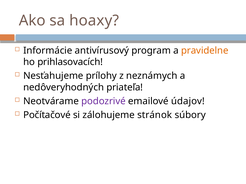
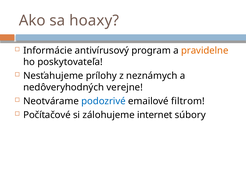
prihlasovacích: prihlasovacích -> poskytovateľa
priateľa: priateľa -> verejne
podozrivé colour: purple -> blue
údajov: údajov -> filtrom
stránok: stránok -> internet
